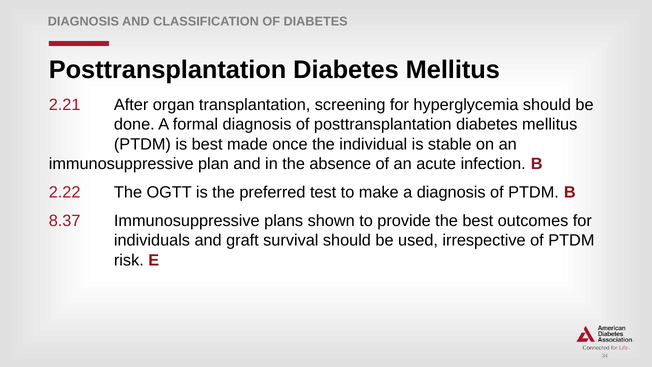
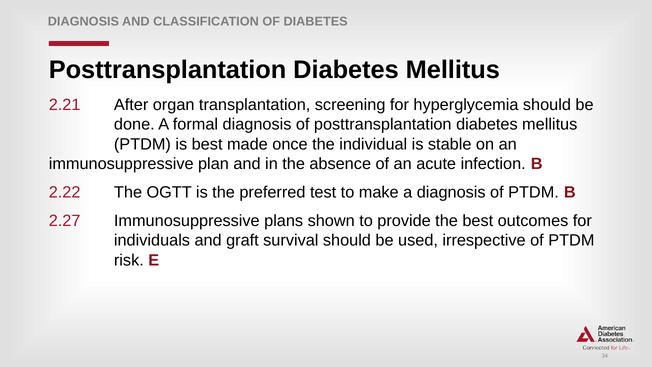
8.37: 8.37 -> 2.27
